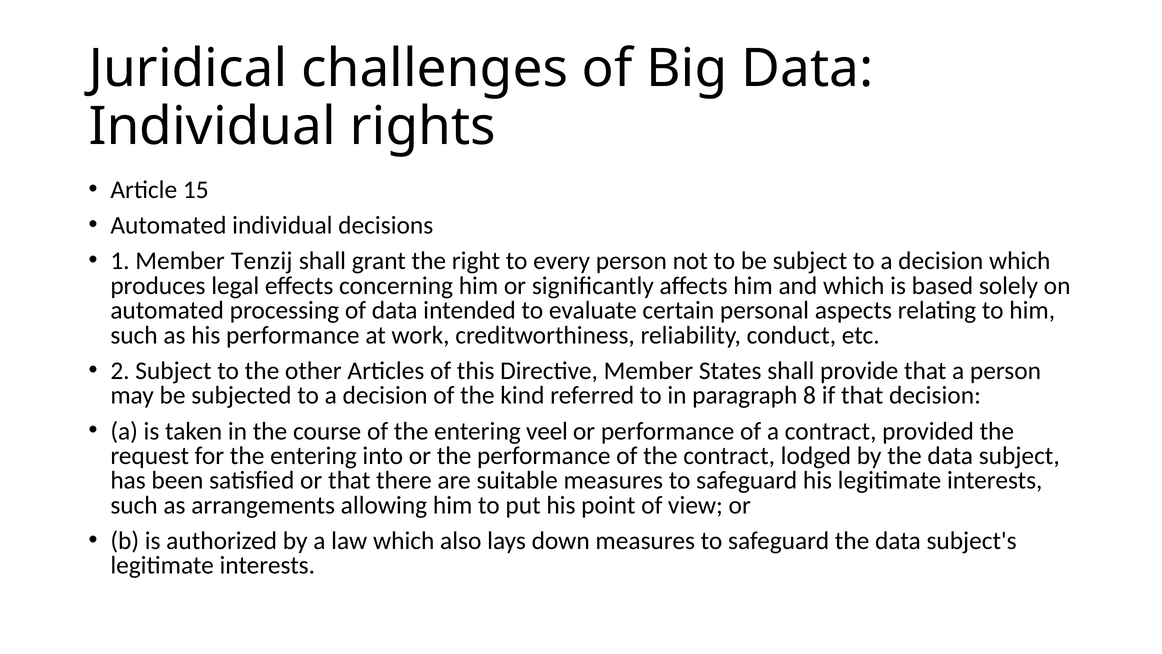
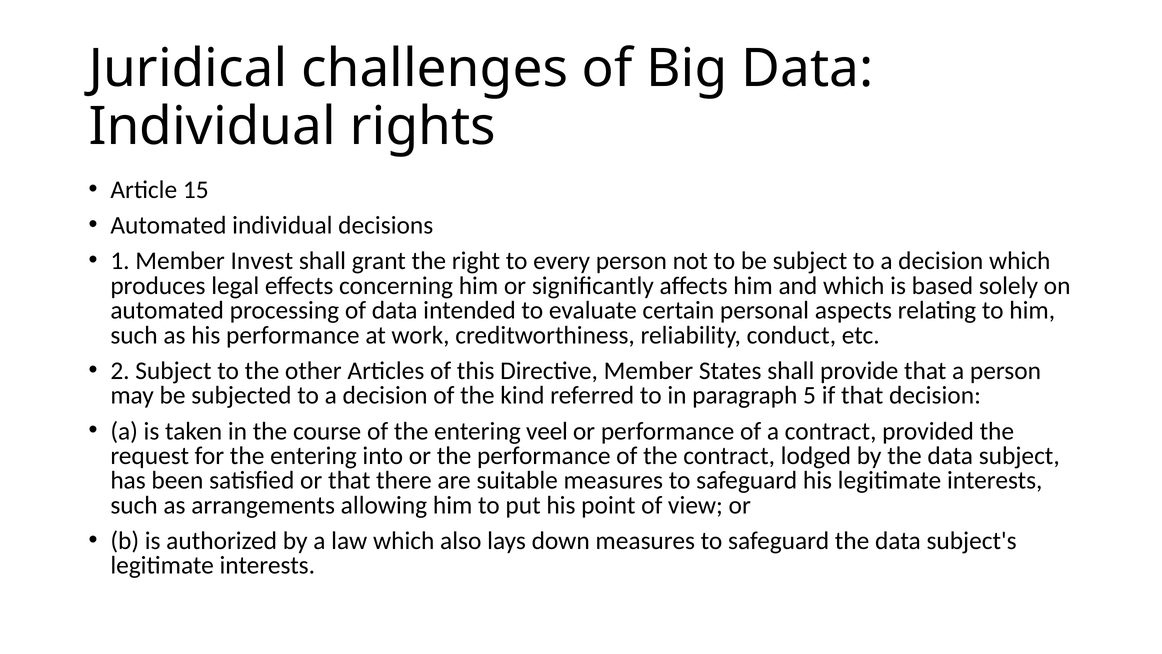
Tenzij: Tenzij -> Invest
8: 8 -> 5
